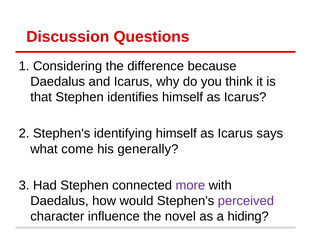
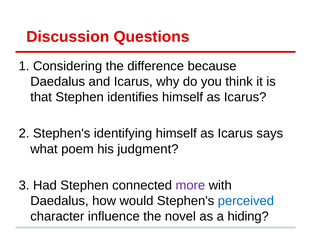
come: come -> poem
generally: generally -> judgment
perceived colour: purple -> blue
